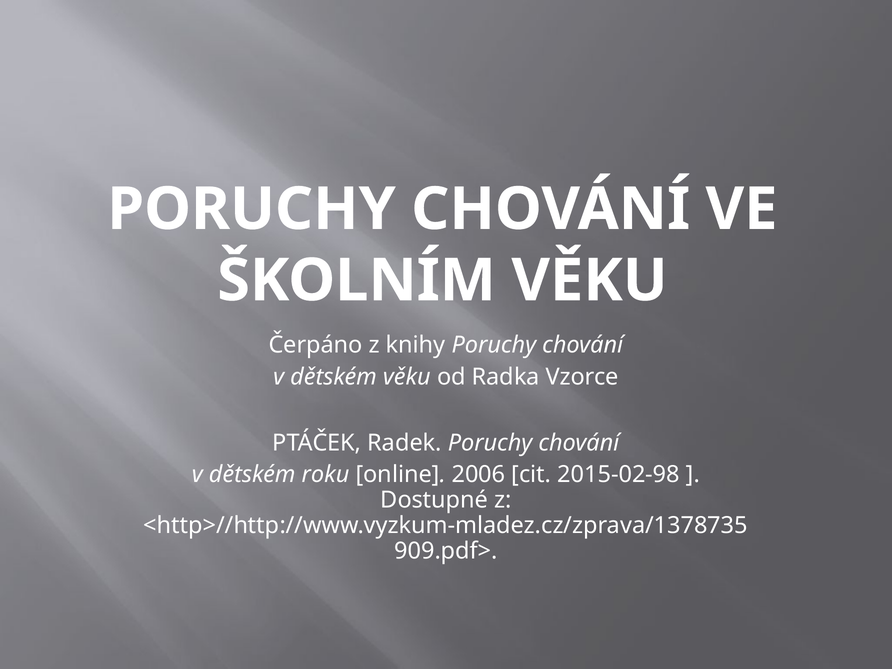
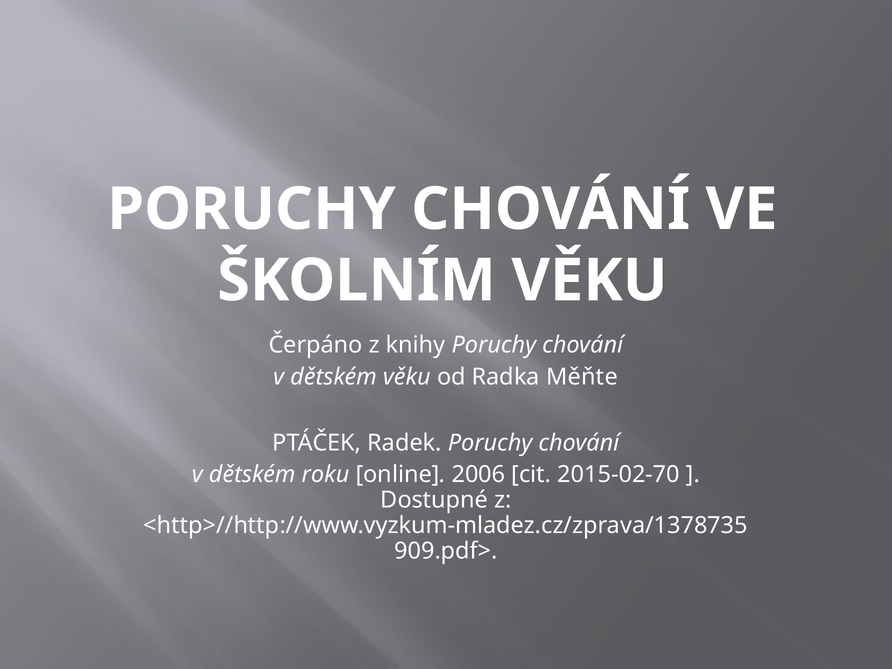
Vzorce: Vzorce -> Měňte
2015-02-98: 2015-02-98 -> 2015-02-70
